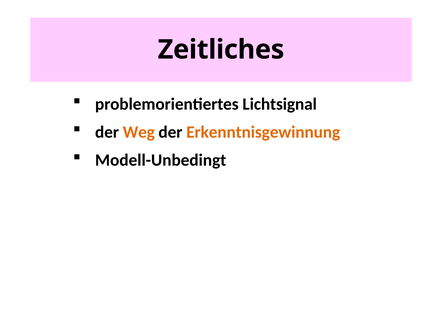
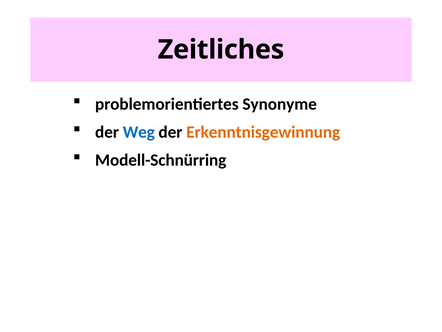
Lichtsignal: Lichtsignal -> Synonyme
Weg colour: orange -> blue
Modell-Unbedingt: Modell-Unbedingt -> Modell-Schnürring
